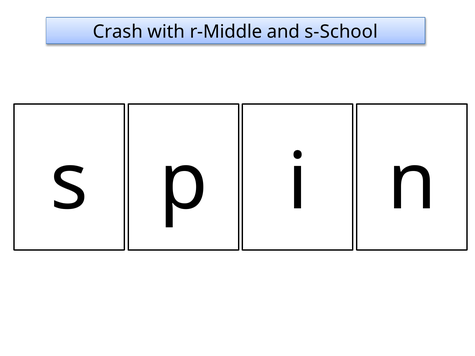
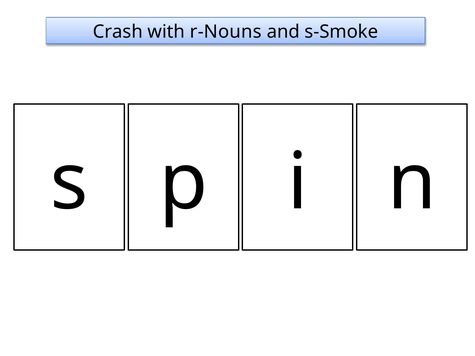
r-Middle: r-Middle -> r-Nouns
s-School: s-School -> s-Smoke
